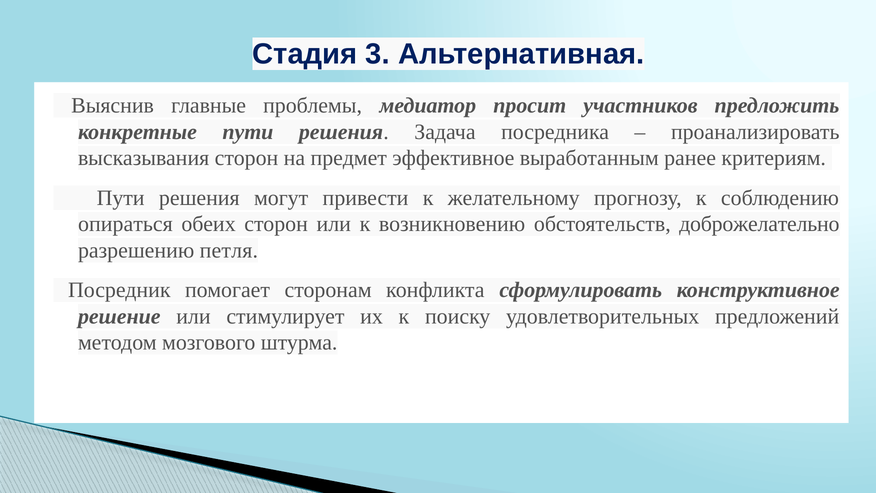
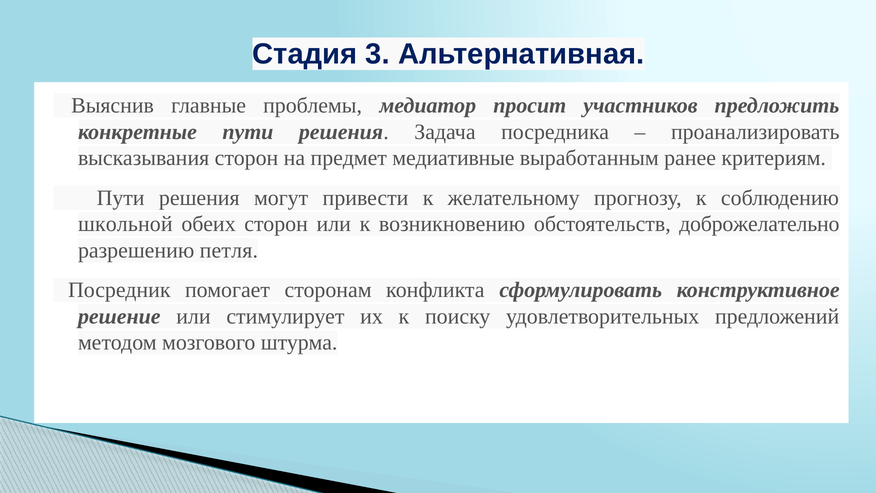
эффективное: эффективное -> медиативные
опираться: опираться -> школьной
